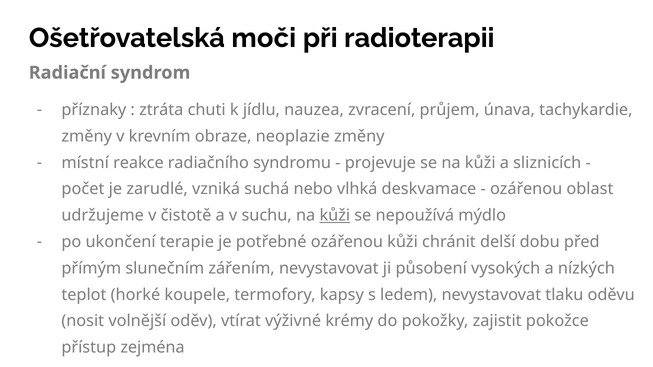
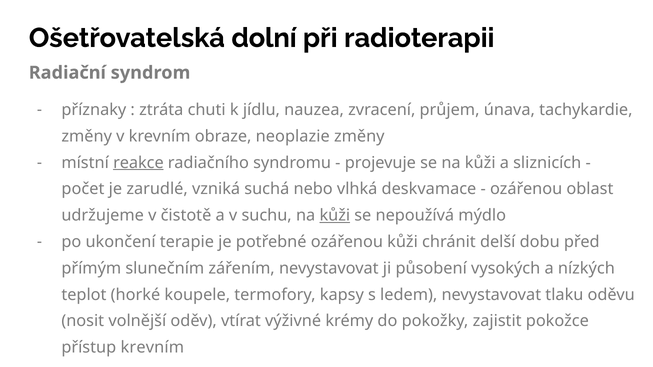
moči: moči -> dolní
reakce underline: none -> present
přístup zejména: zejména -> krevním
